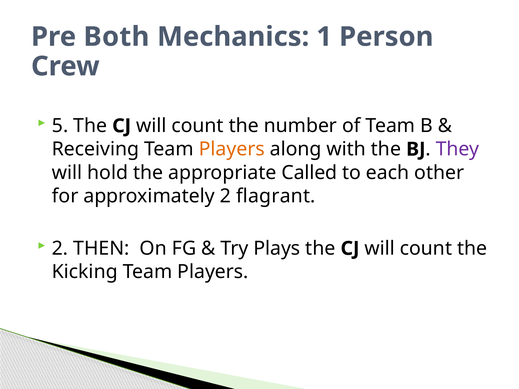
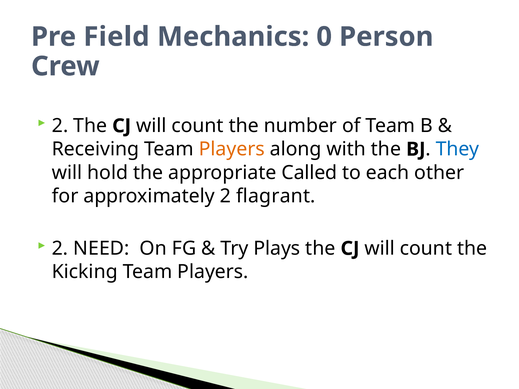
Both: Both -> Field
1: 1 -> 0
5 at (60, 126): 5 -> 2
They colour: purple -> blue
THEN: THEN -> NEED
